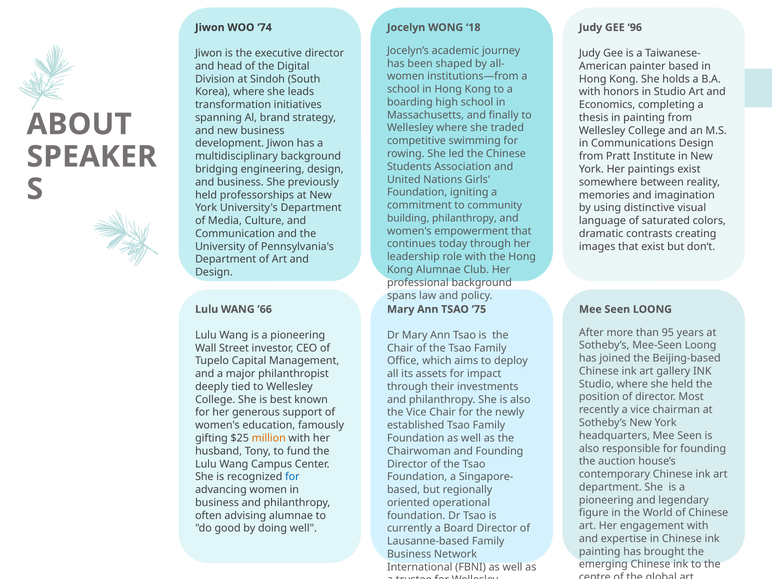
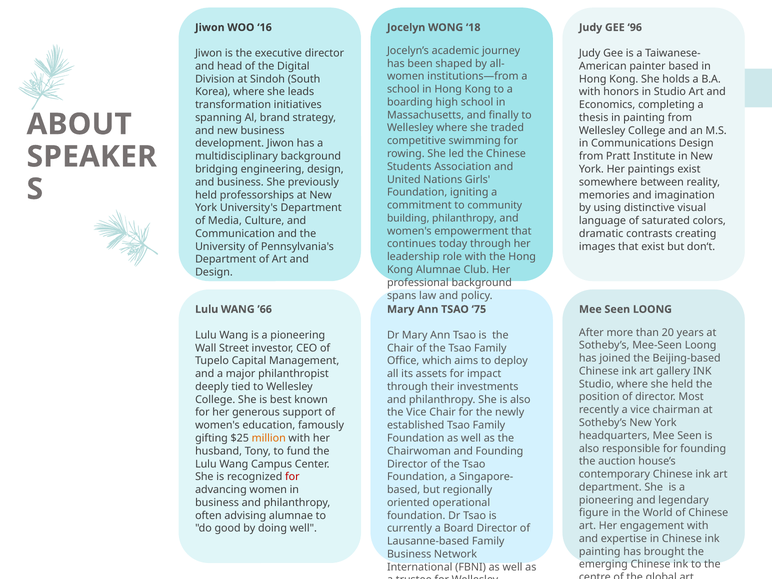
74: 74 -> 16
95: 95 -> 20
for at (292, 477) colour: blue -> red
